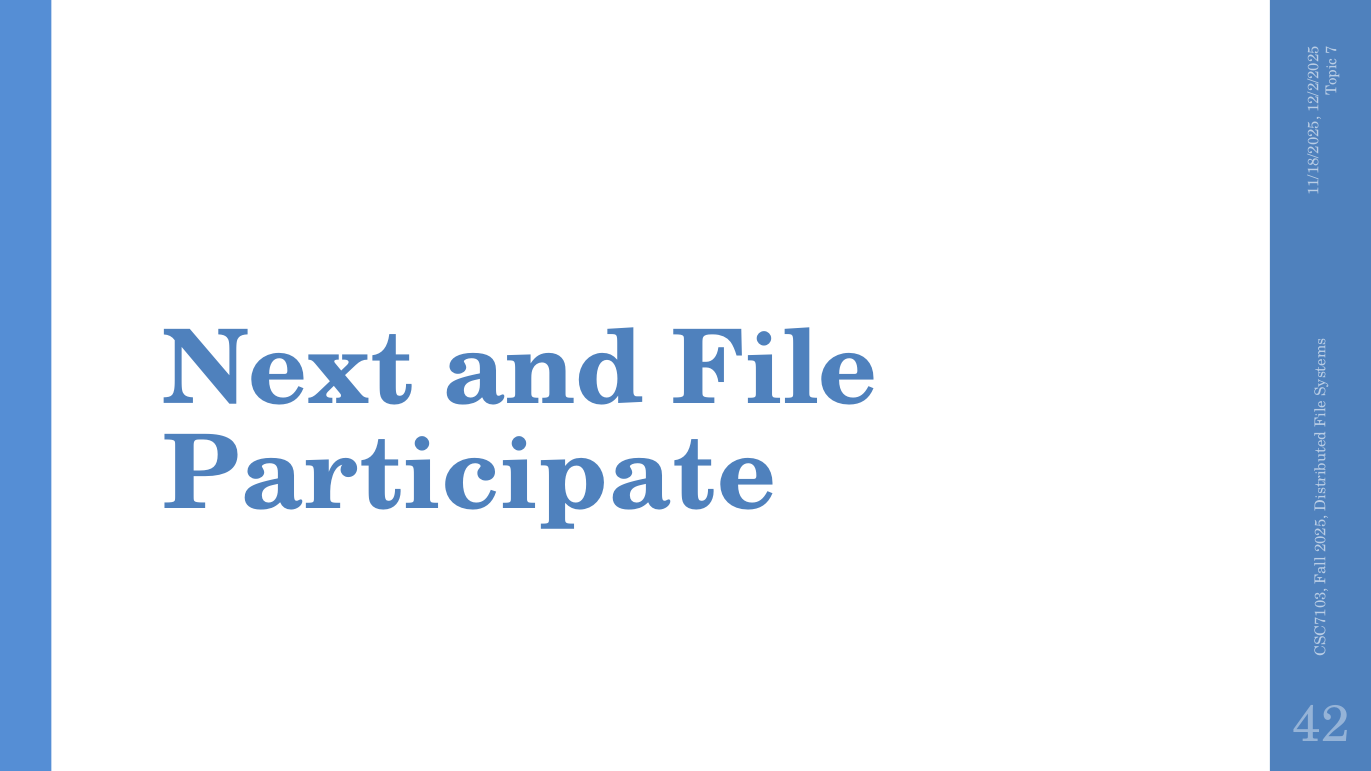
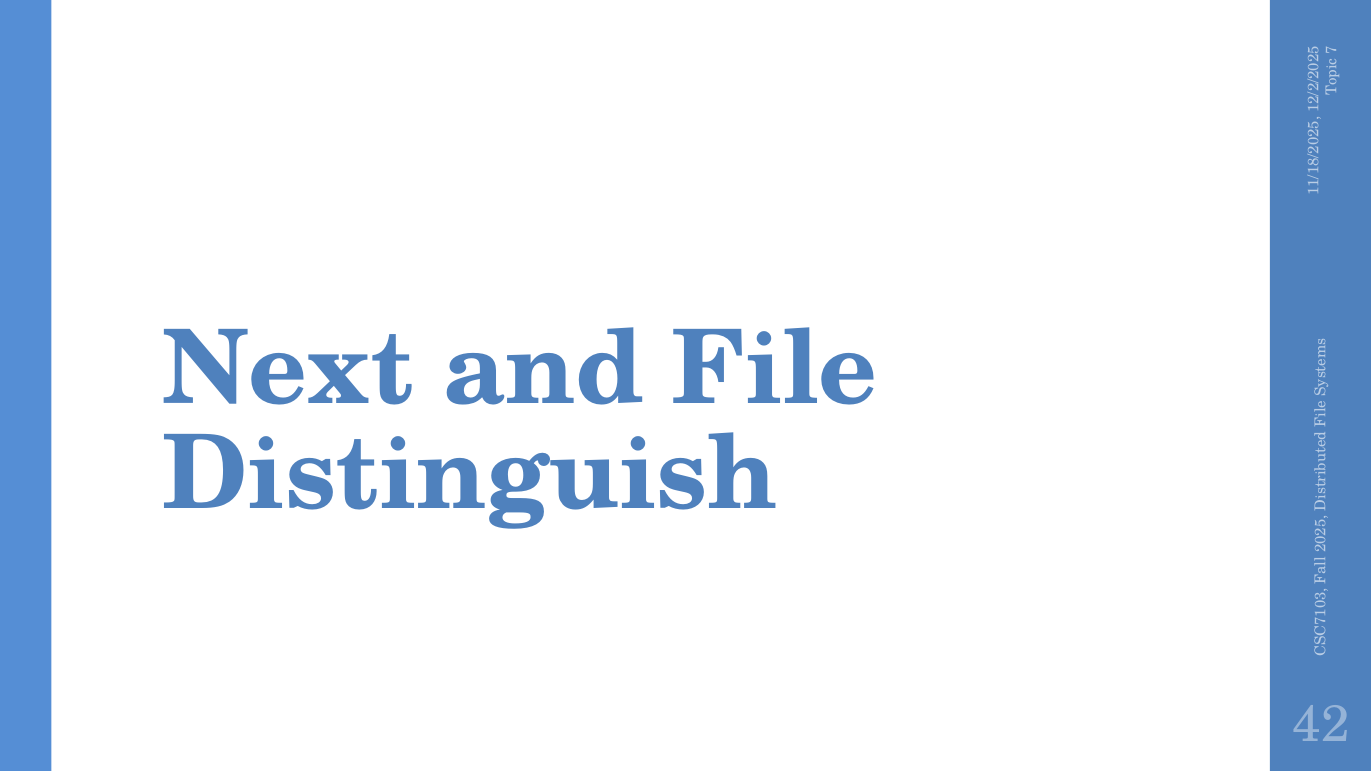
Participate: Participate -> Distinguish
